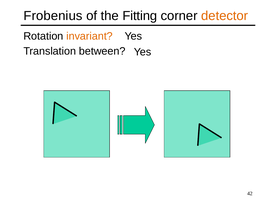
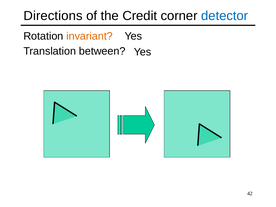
Frobenius: Frobenius -> Directions
Fitting: Fitting -> Credit
detector colour: orange -> blue
